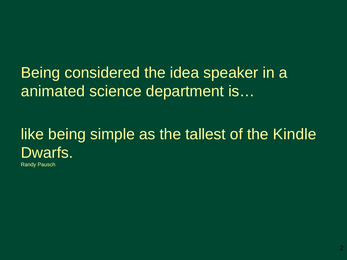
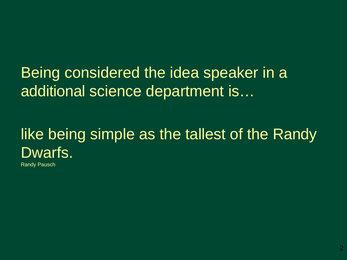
animated: animated -> additional
the Kindle: Kindle -> Randy
